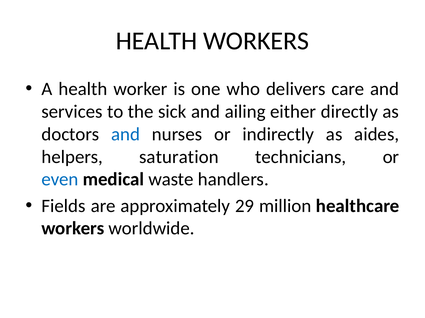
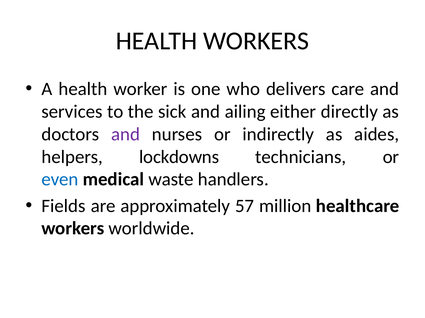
and at (125, 135) colour: blue -> purple
saturation: saturation -> lockdowns
29: 29 -> 57
